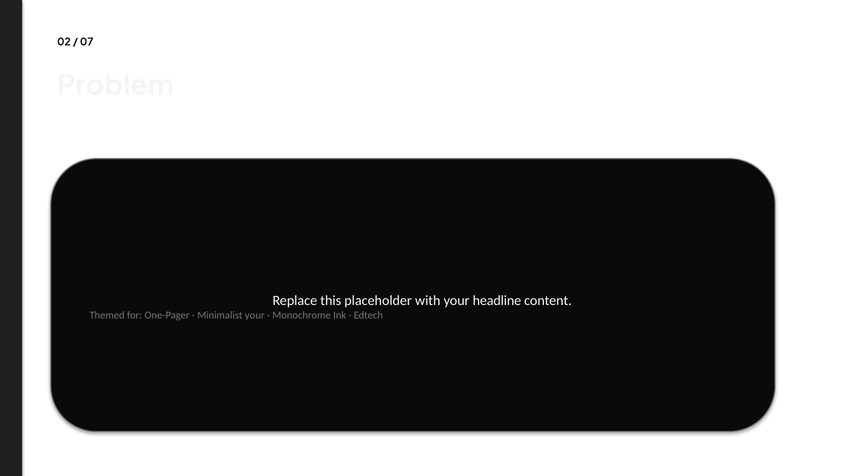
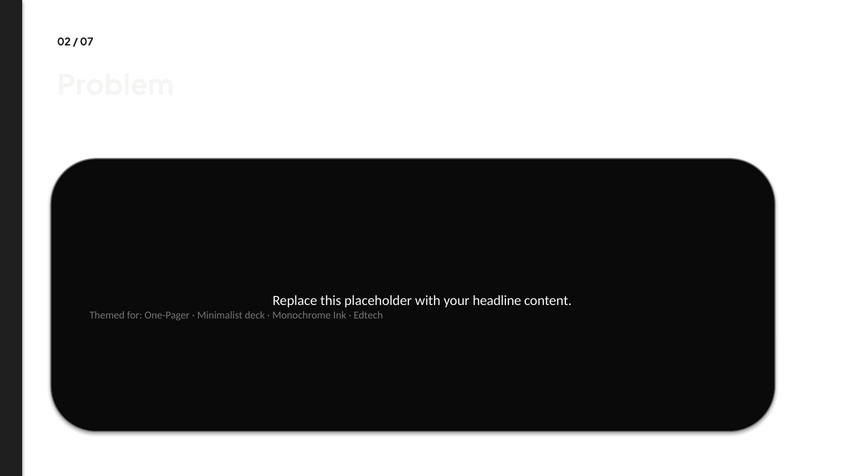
Minimalist your: your -> deck
